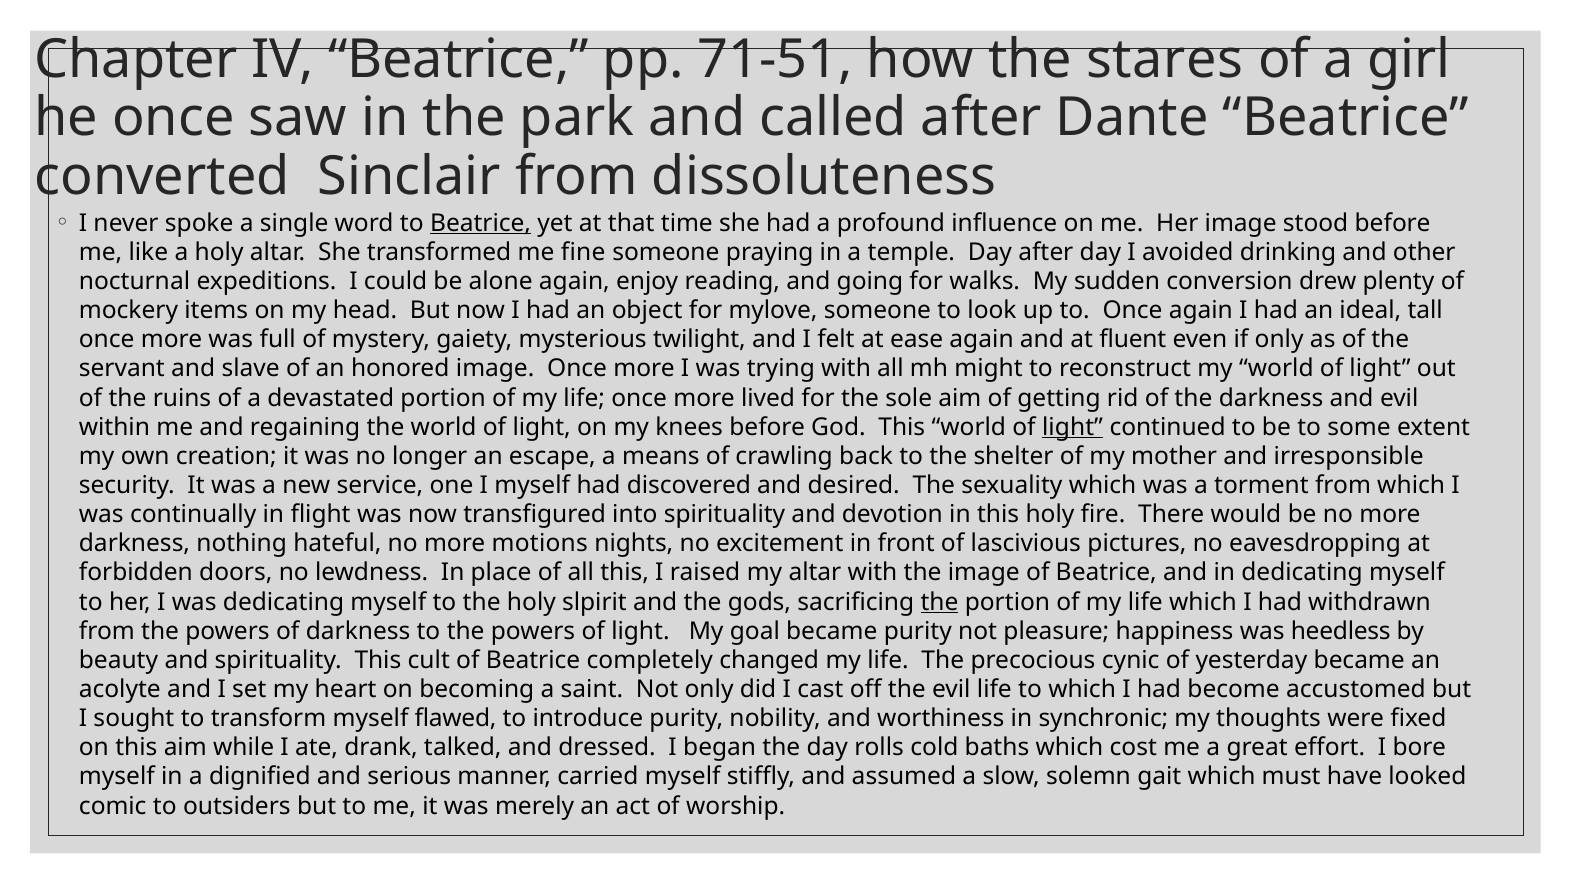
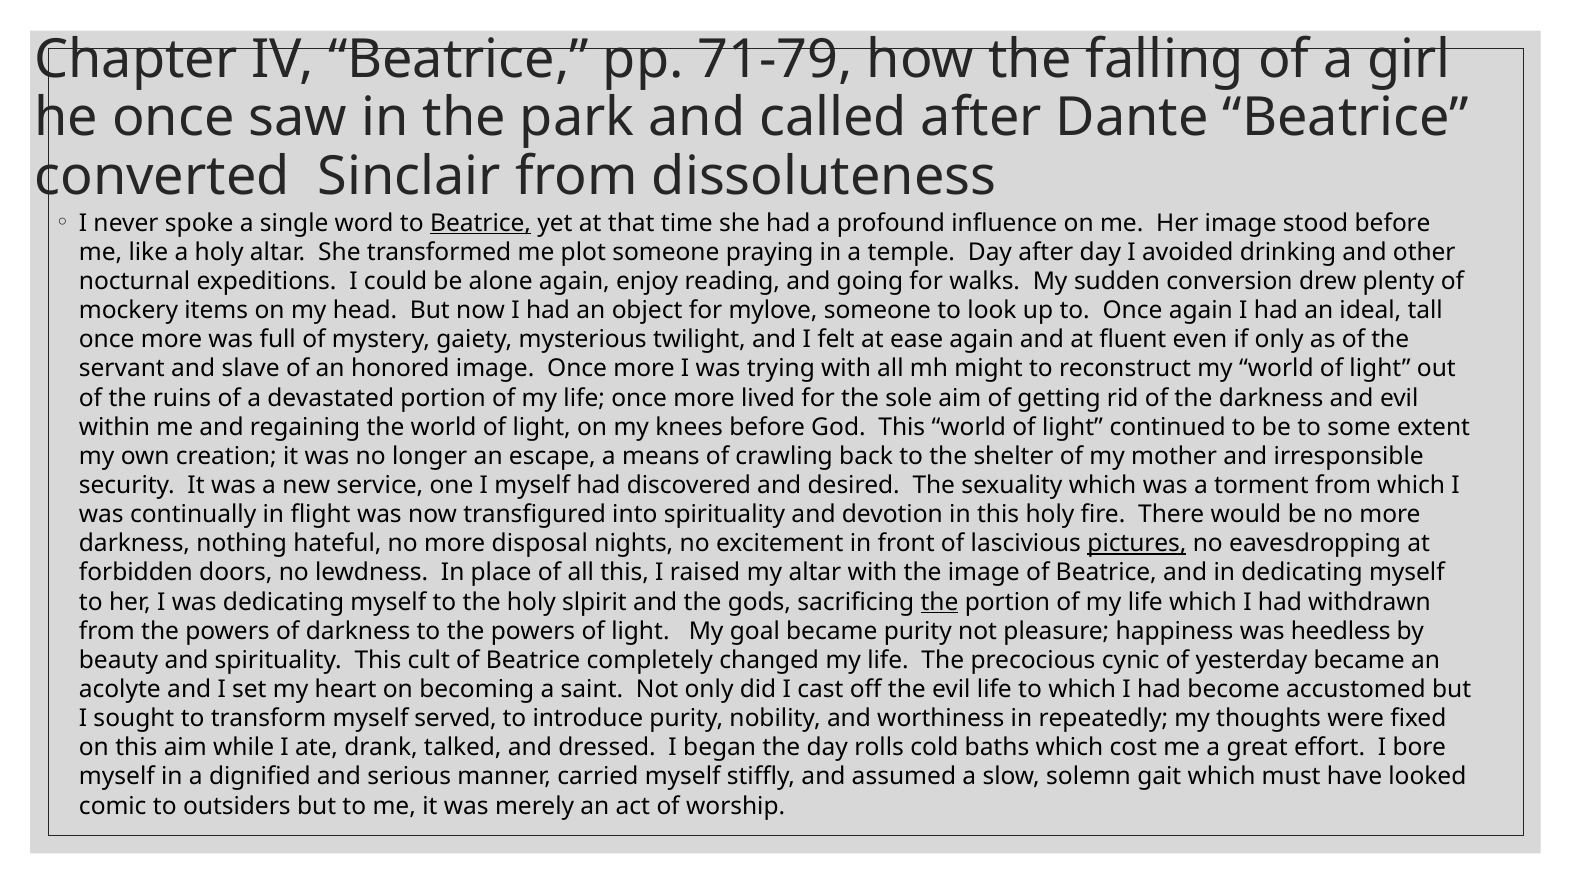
71-51: 71-51 -> 71-79
stares: stares -> falling
fine: fine -> plot
light at (1073, 427) underline: present -> none
motions: motions -> disposal
pictures underline: none -> present
flawed: flawed -> served
synchronic: synchronic -> repeatedly
